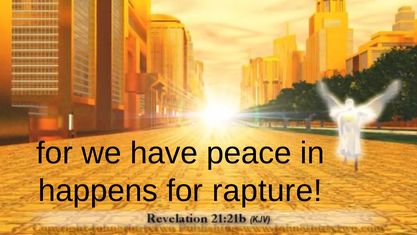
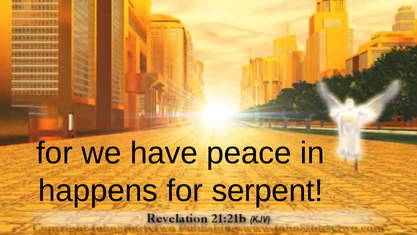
rapture: rapture -> serpent
